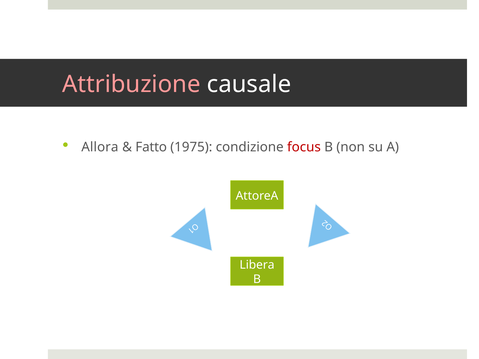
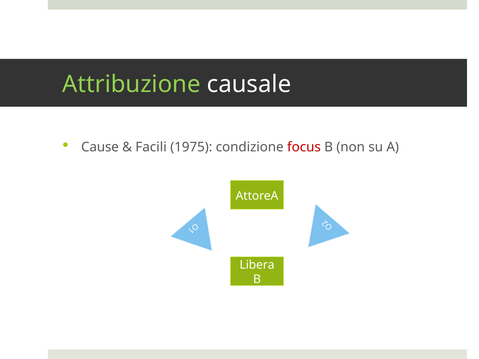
Attribuzione colour: pink -> light green
Allora: Allora -> Cause
Fatto: Fatto -> Facili
